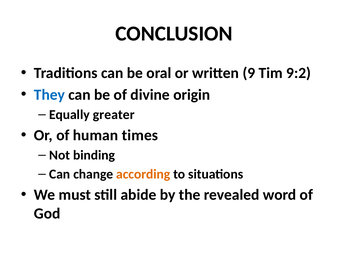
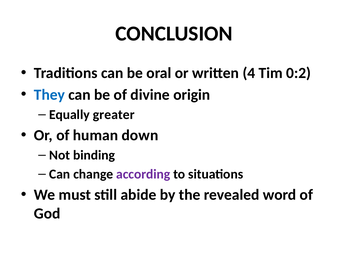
9: 9 -> 4
9:2: 9:2 -> 0:2
times: times -> down
according colour: orange -> purple
